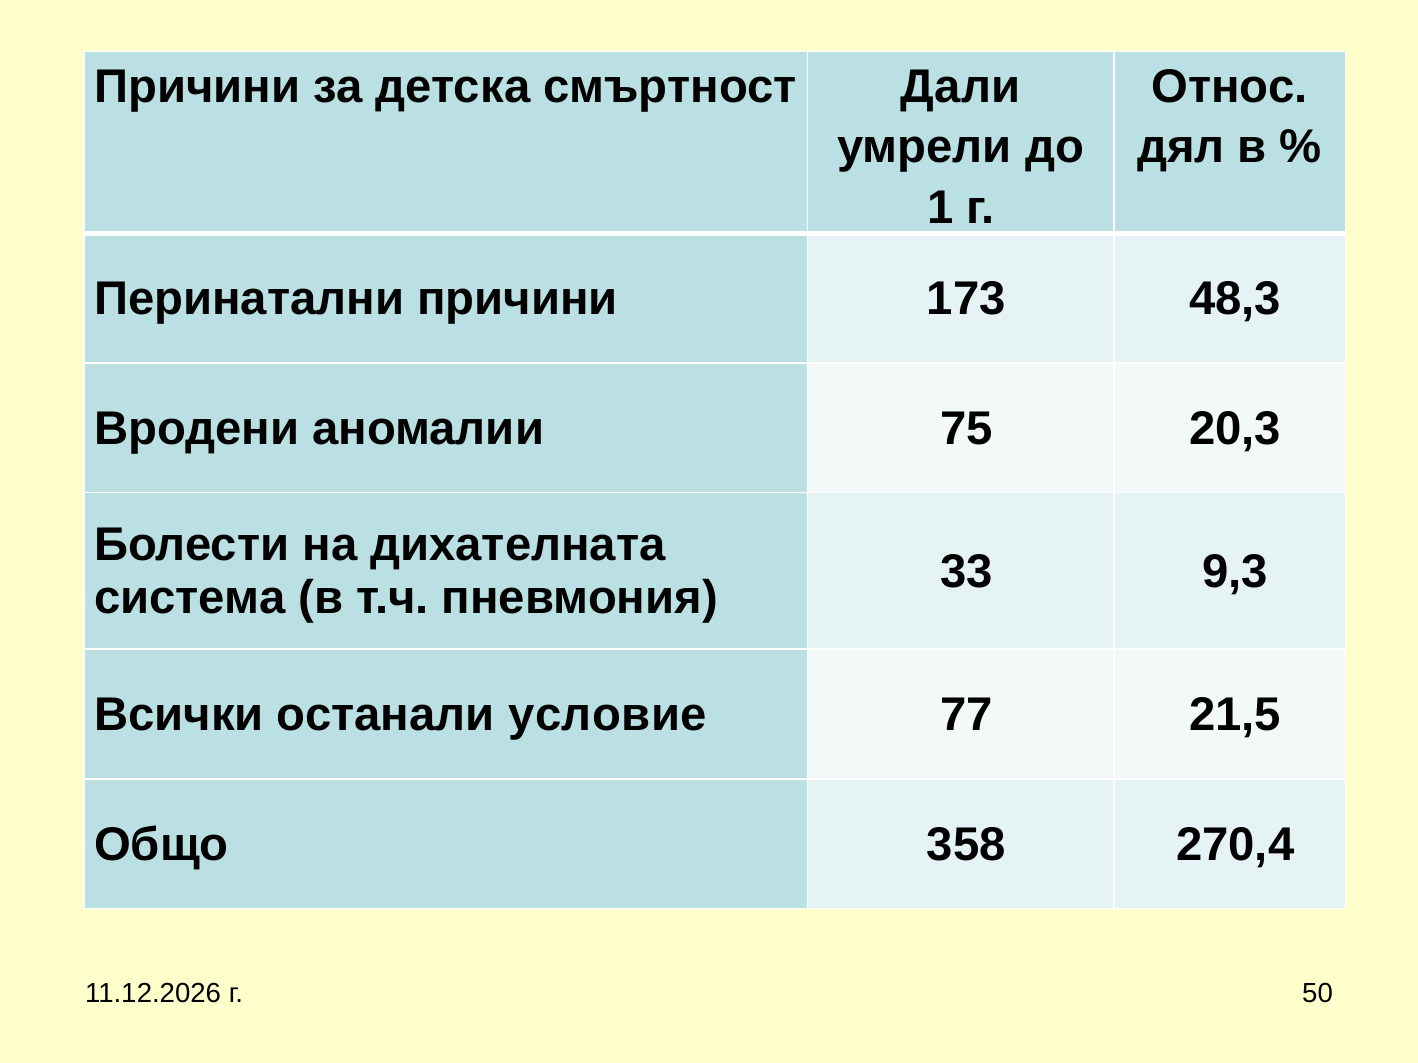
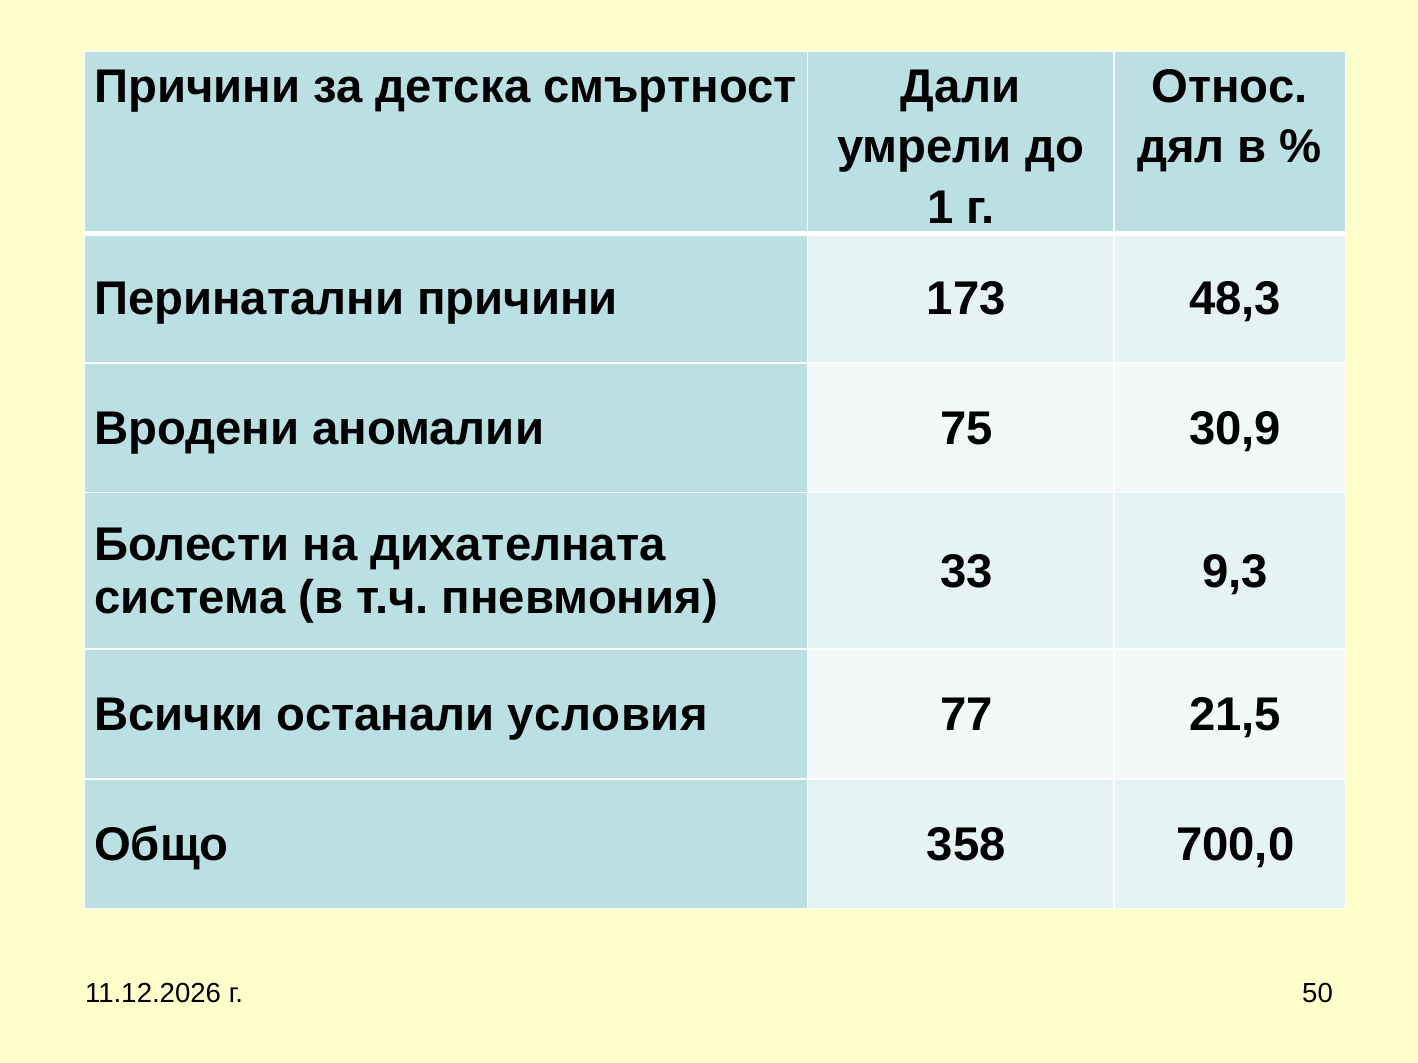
20,3: 20,3 -> 30,9
условие: условие -> условия
270,4: 270,4 -> 700,0
